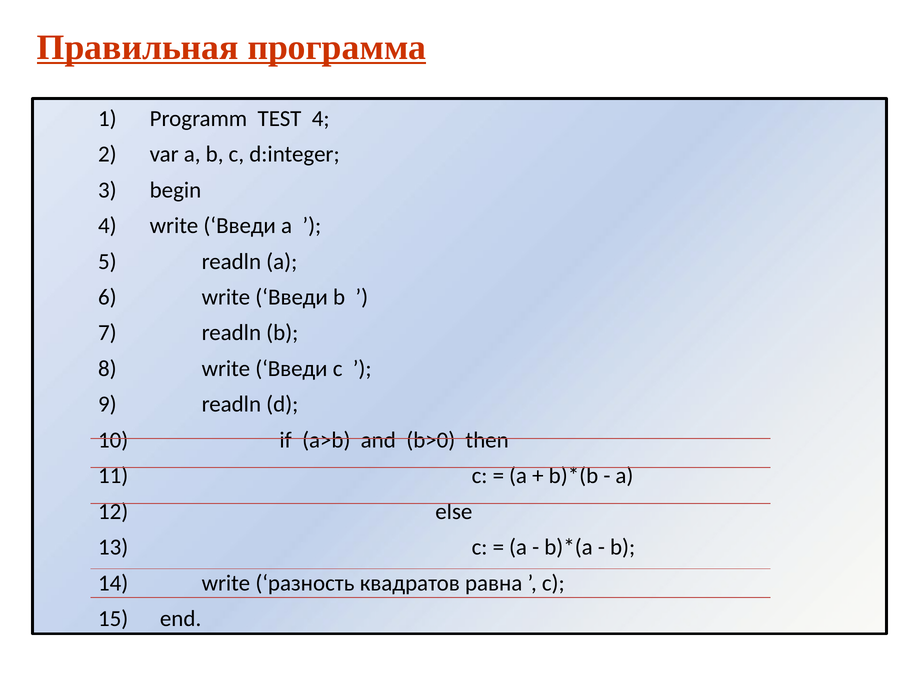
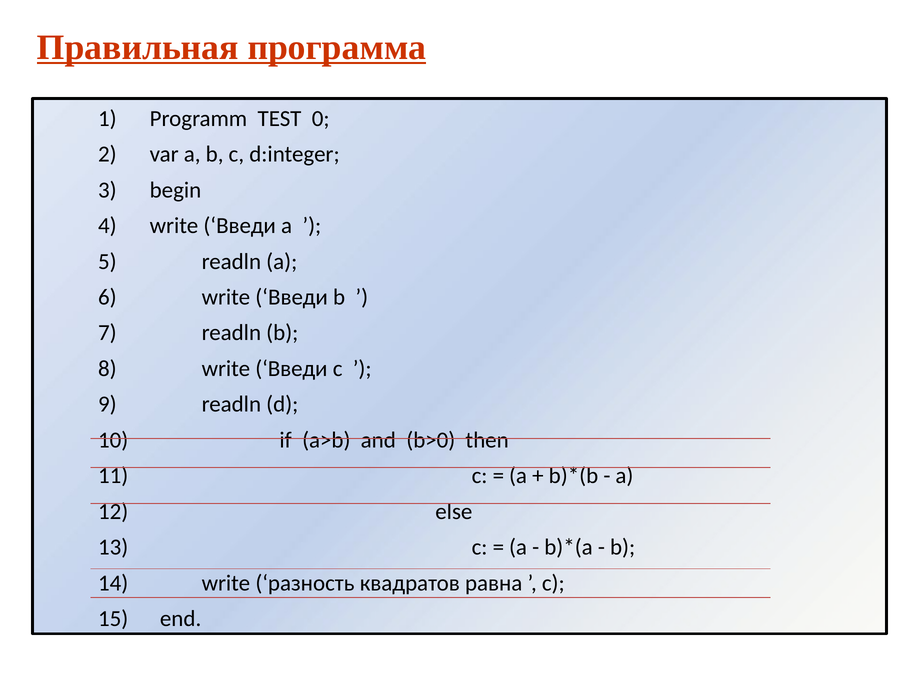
TEST 4: 4 -> 0
